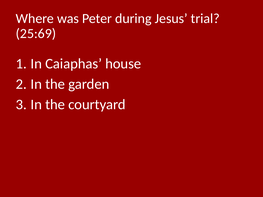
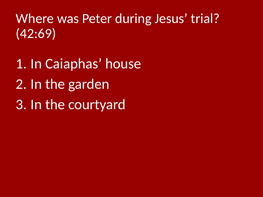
25:69: 25:69 -> 42:69
